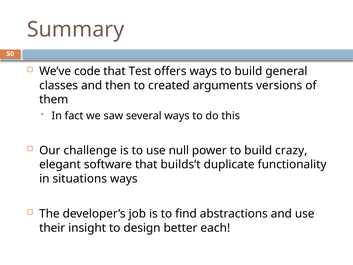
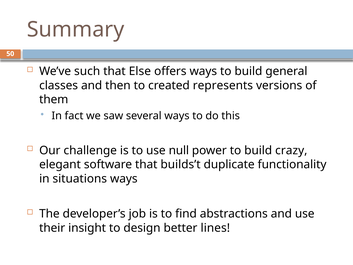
code: code -> such
Test: Test -> Else
arguments: arguments -> represents
each: each -> lines
